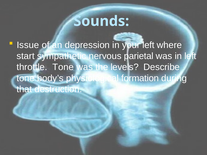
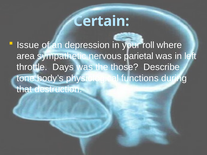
Sounds: Sounds -> Certain
your left: left -> roll
start: start -> area
throttle Tone: Tone -> Days
levels: levels -> those
formation: formation -> functions
